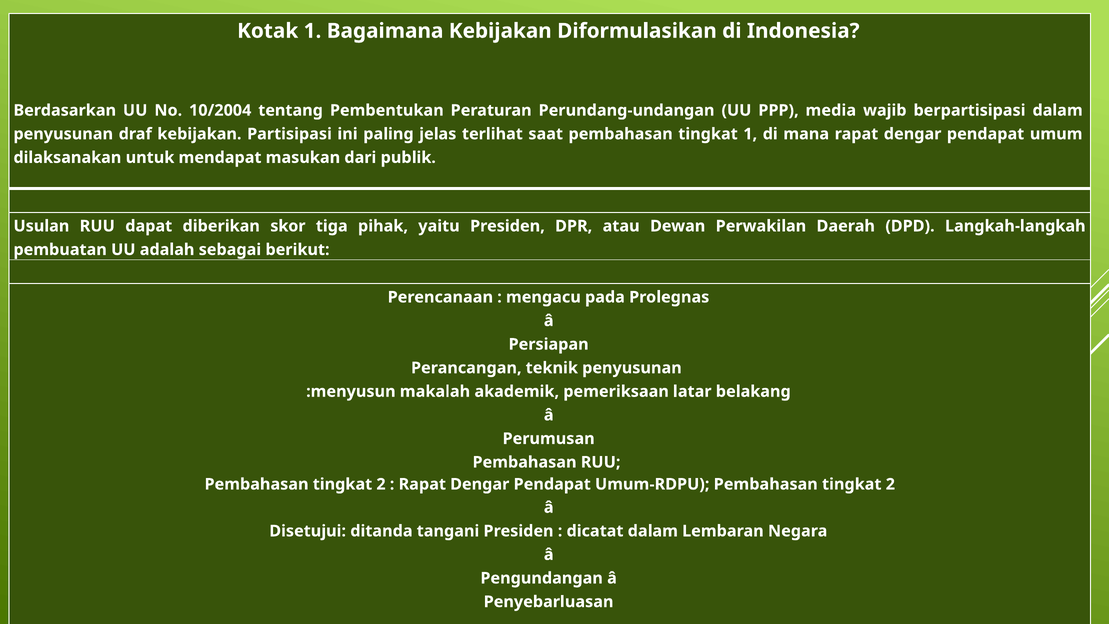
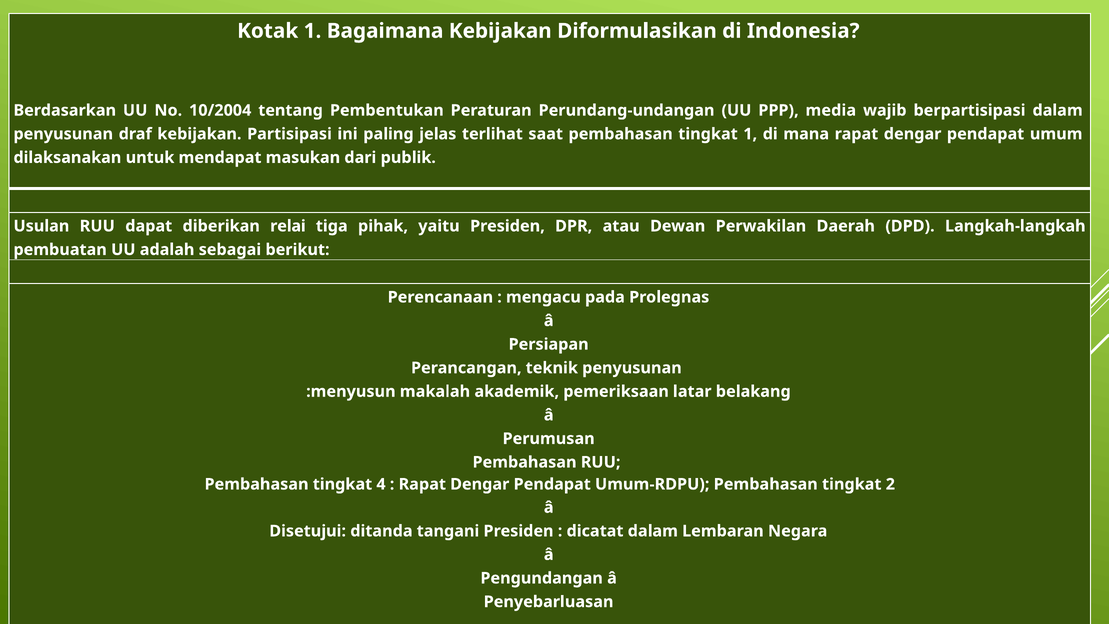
skor: skor -> relai
2 at (381, 484): 2 -> 4
